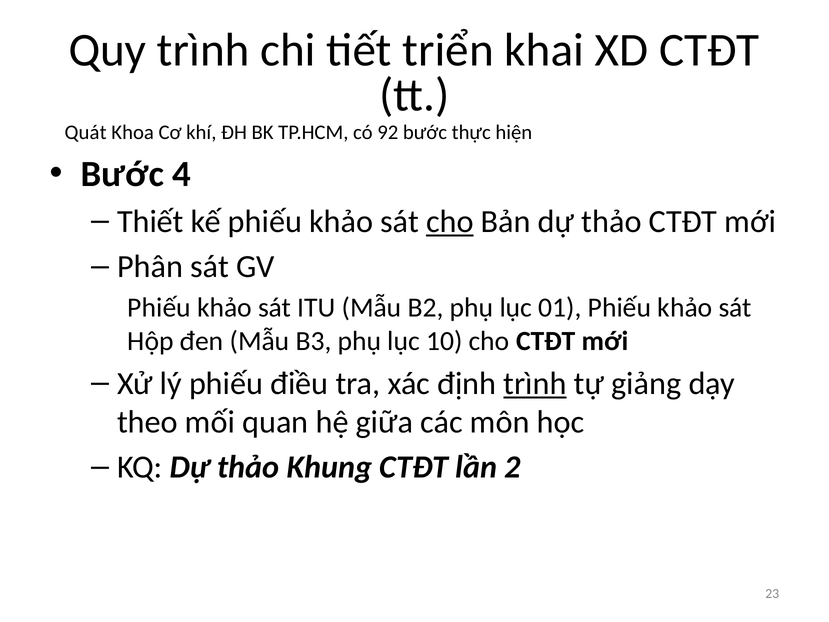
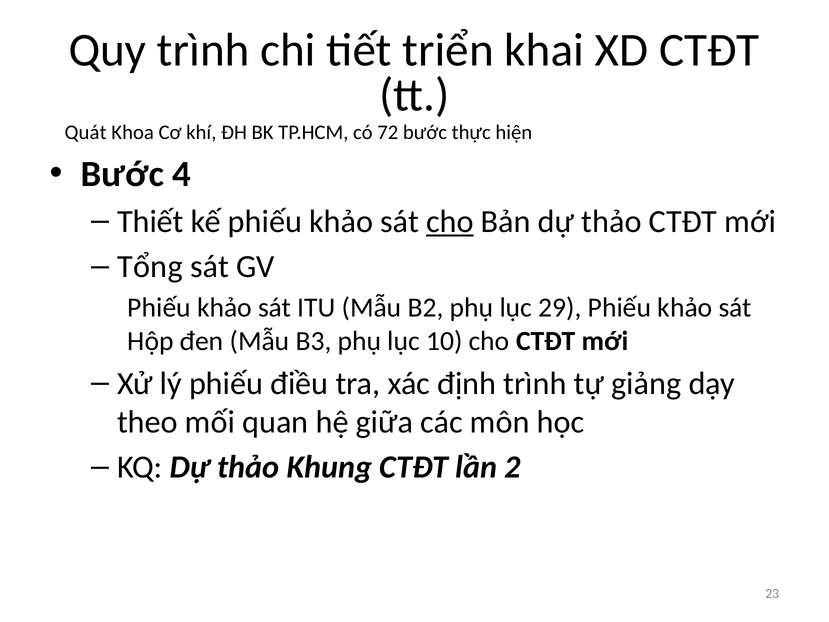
92: 92 -> 72
Phân: Phân -> Tổng
01: 01 -> 29
trình at (535, 383) underline: present -> none
